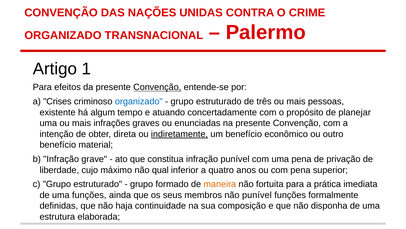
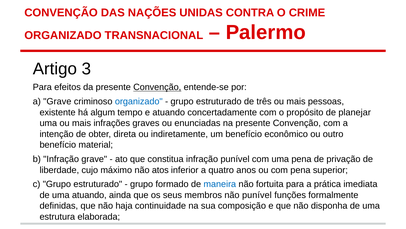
1: 1 -> 3
a Crises: Crises -> Grave
indiretamente underline: present -> none
qual: qual -> atos
maneira colour: orange -> blue
uma funções: funções -> atuando
